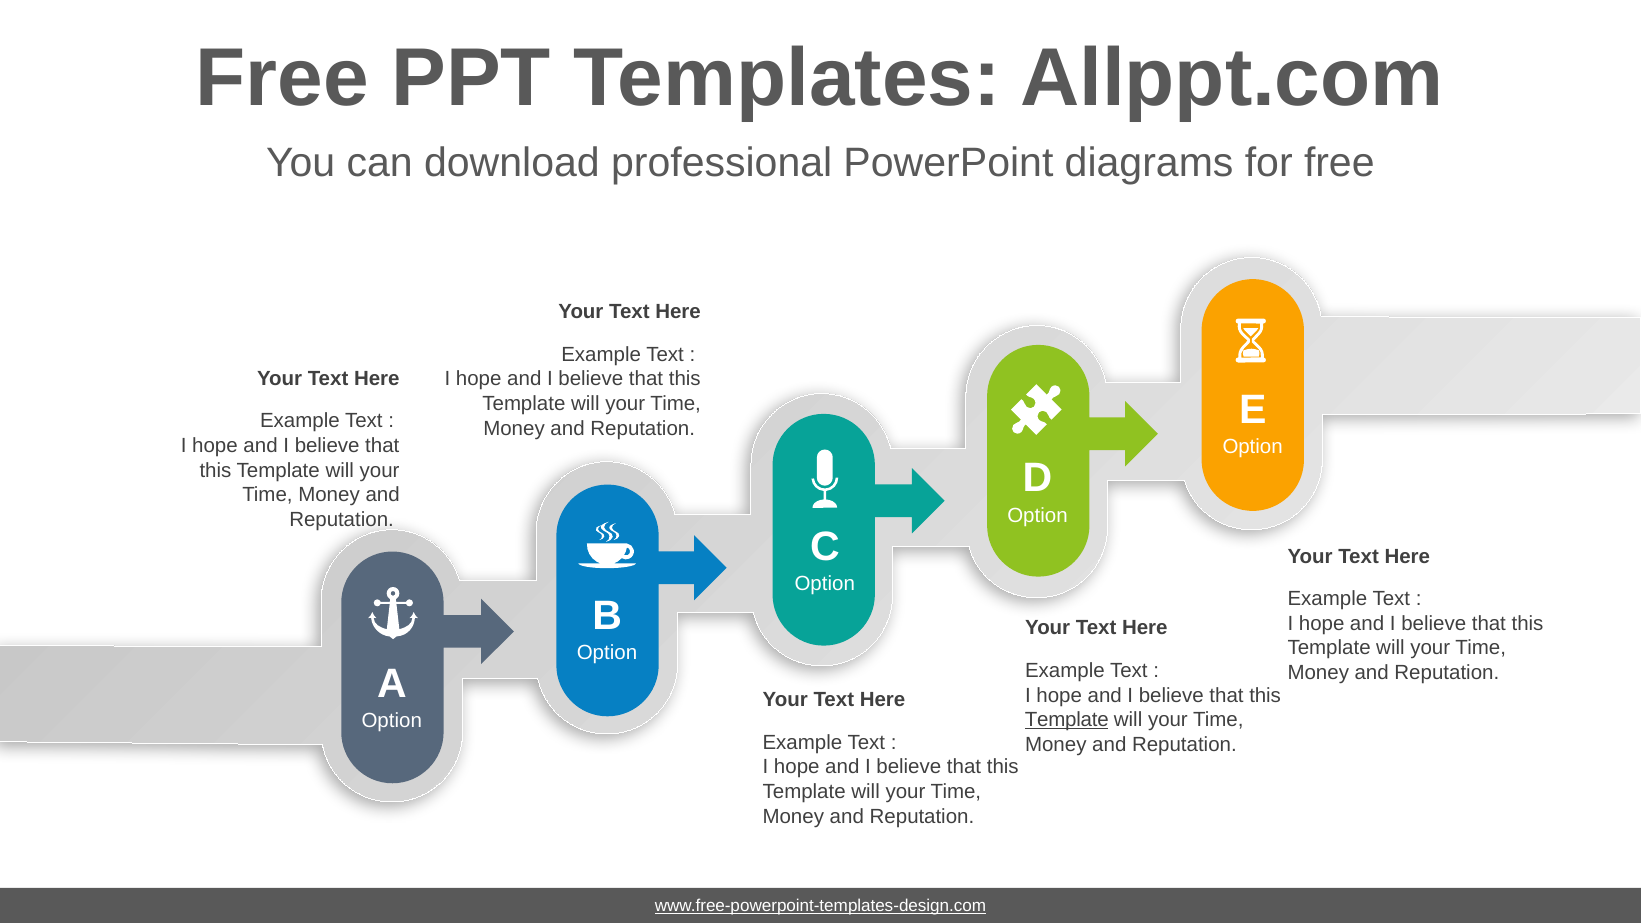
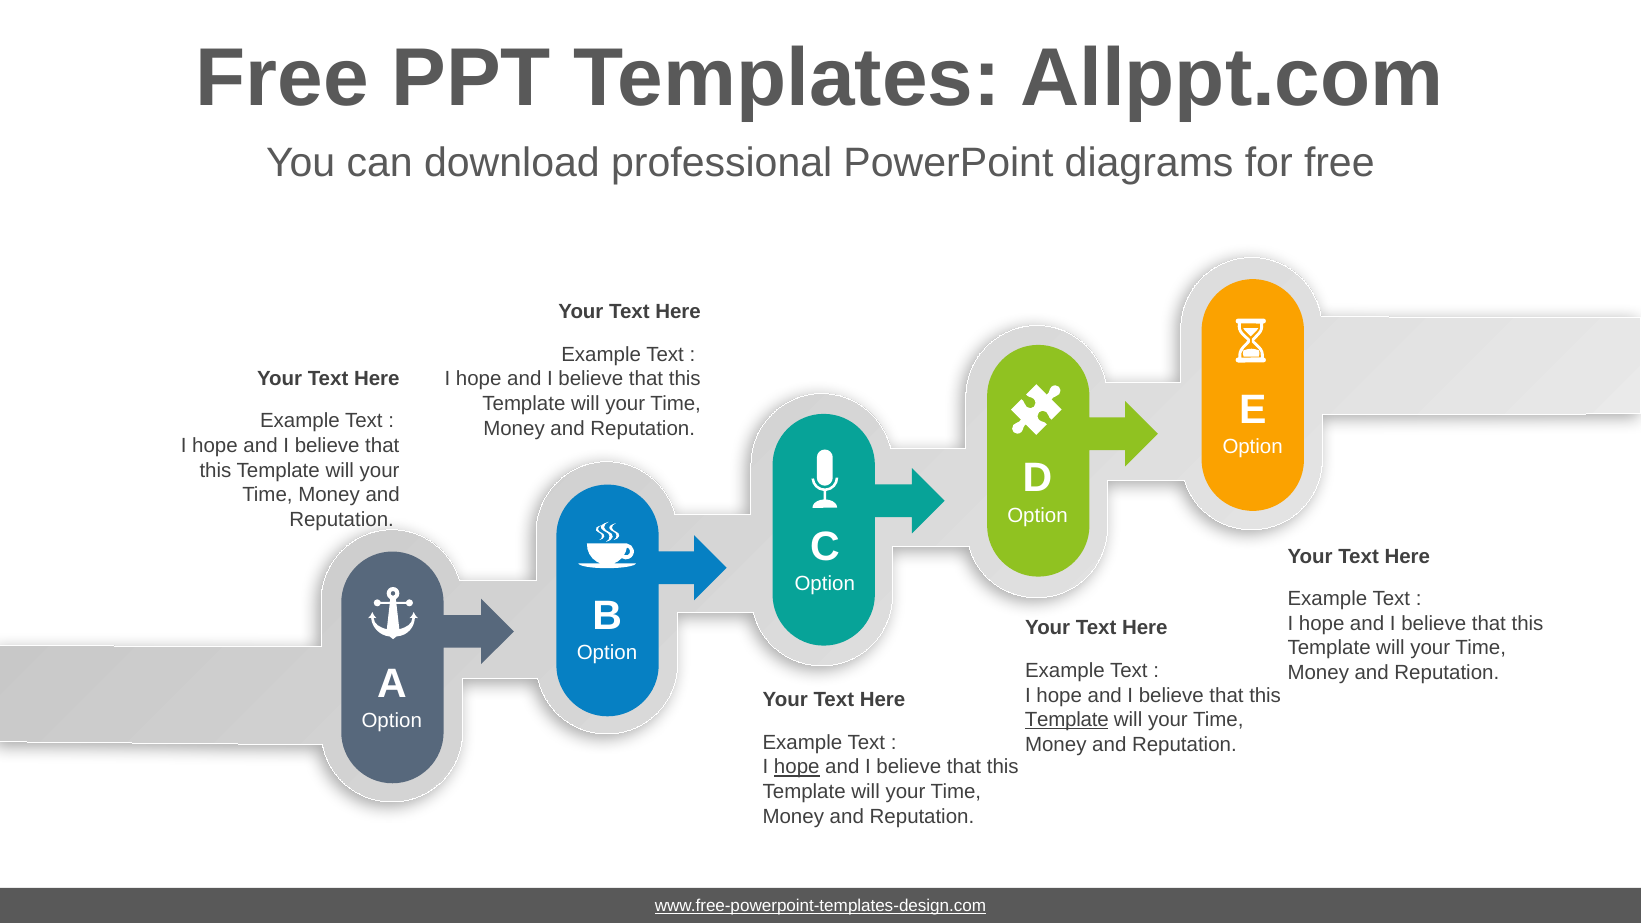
hope at (797, 767) underline: none -> present
